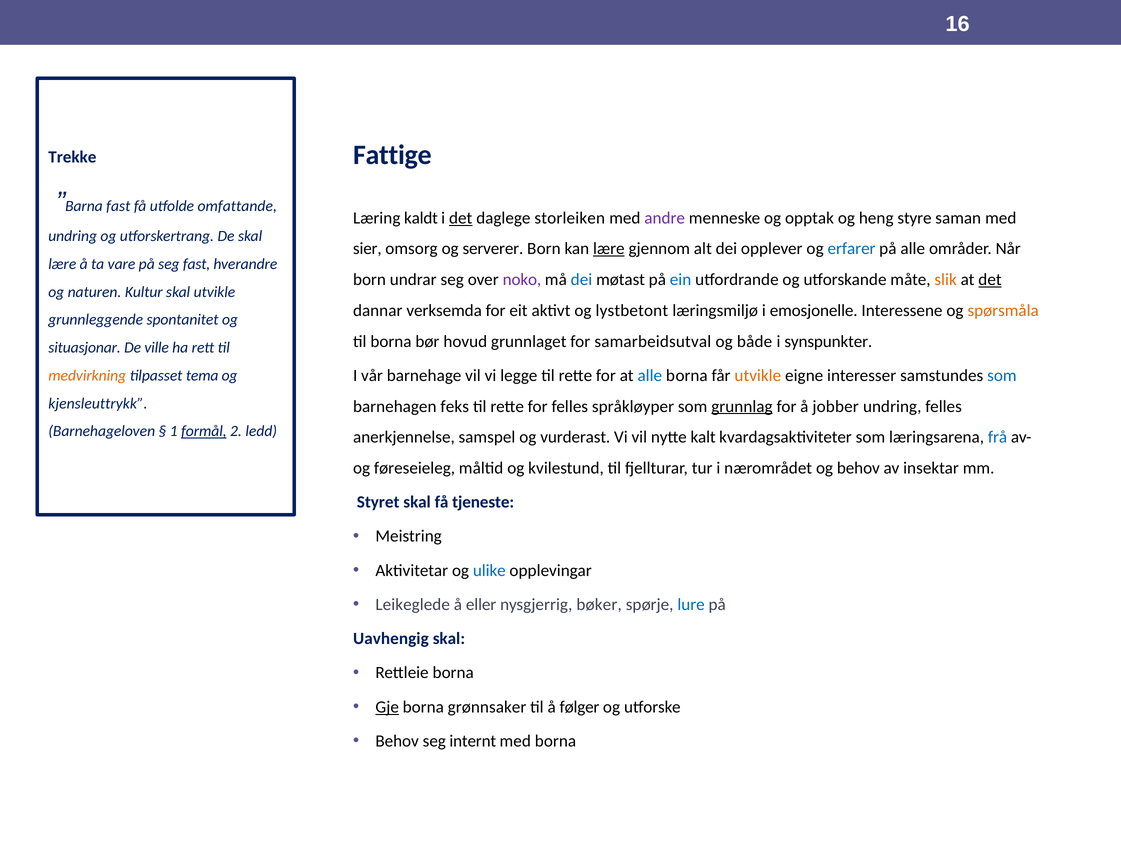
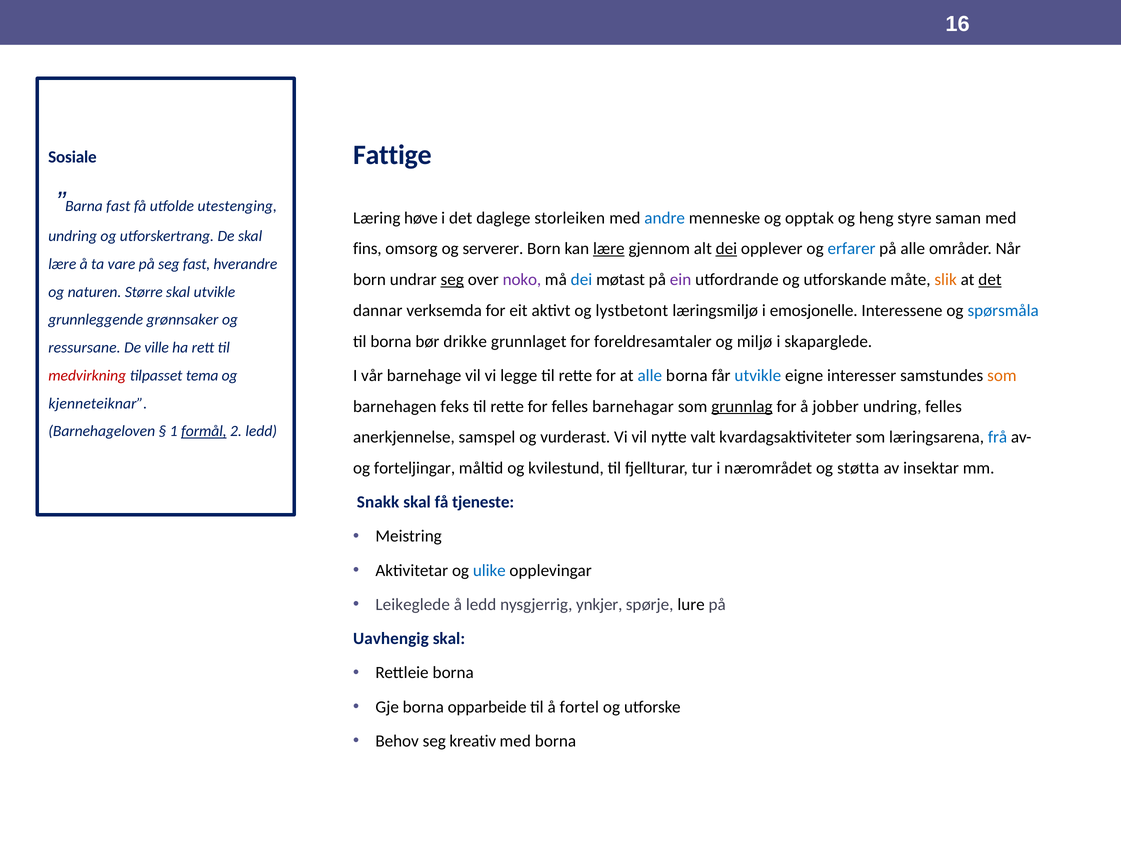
Trekke: Trekke -> Sosiale
omfattande: omfattande -> utestenging
kaldt: kaldt -> høve
det at (461, 218) underline: present -> none
andre colour: purple -> blue
sier: sier -> fins
dei at (726, 249) underline: none -> present
seg at (452, 280) underline: none -> present
ein colour: blue -> purple
Kultur: Kultur -> Større
spørsmåla colour: orange -> blue
spontanitet: spontanitet -> grønnsaker
hovud: hovud -> drikke
samarbeidsutval: samarbeidsutval -> foreldresamtaler
både: både -> miljø
synspunkter: synspunkter -> skaparglede
situasjonar: situasjonar -> ressursane
utvikle at (758, 375) colour: orange -> blue
som at (1002, 375) colour: blue -> orange
medvirkning colour: orange -> red
kjensleuttrykk: kjensleuttrykk -> kjenneteiknar
språkløyper: språkløyper -> barnehagar
kalt: kalt -> valt
føreseieleg: føreseieleg -> forteljingar
og behov: behov -> støtta
Styret: Styret -> Snakk
å eller: eller -> ledd
bøker: bøker -> ynkjer
lure colour: blue -> black
Gje underline: present -> none
grønnsaker: grønnsaker -> opparbeide
følger: følger -> fortel
internt: internt -> kreativ
